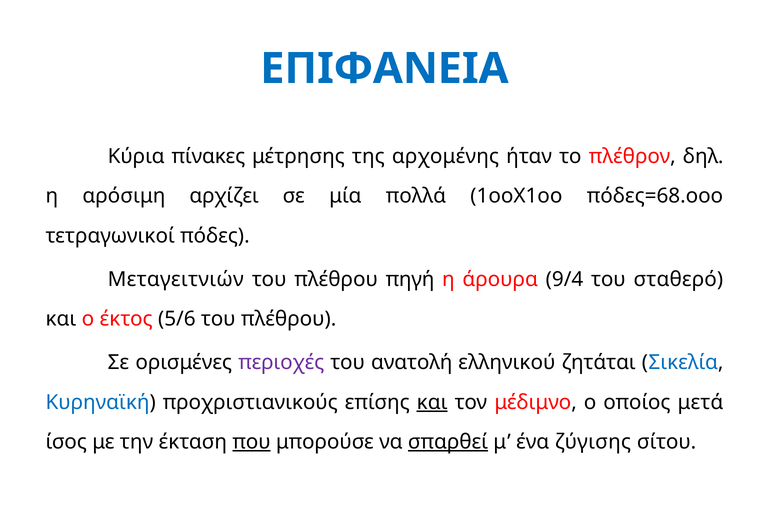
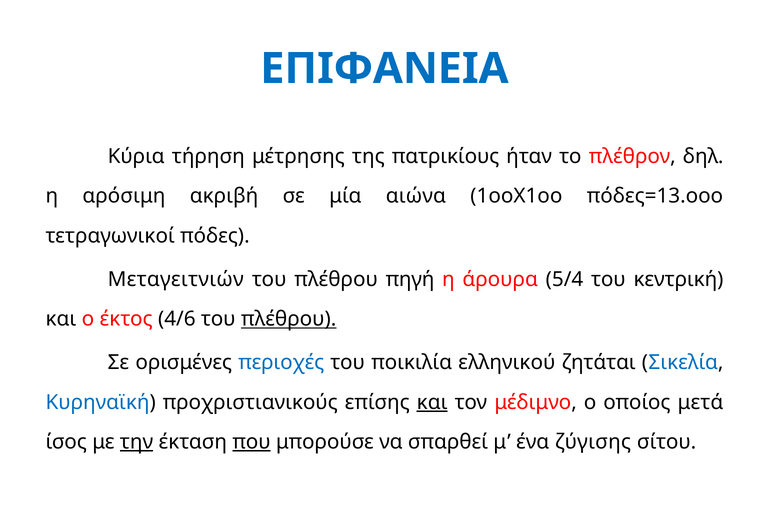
πίνακες: πίνακες -> τήρηση
αρχομένης: αρχομένης -> πατρικίους
αρχίζει: αρχίζει -> ακριβή
πολλά: πολλά -> αιώνα
πόδες=68.οοο: πόδες=68.οοο -> πόδες=13.οοο
9/4: 9/4 -> 5/4
σταθερό: σταθερό -> κεντρική
5/6: 5/6 -> 4/6
πλέθρου at (289, 319) underline: none -> present
περιοχές colour: purple -> blue
ανατολή: ανατολή -> ποικιλία
την underline: none -> present
σπαρθεί underline: present -> none
